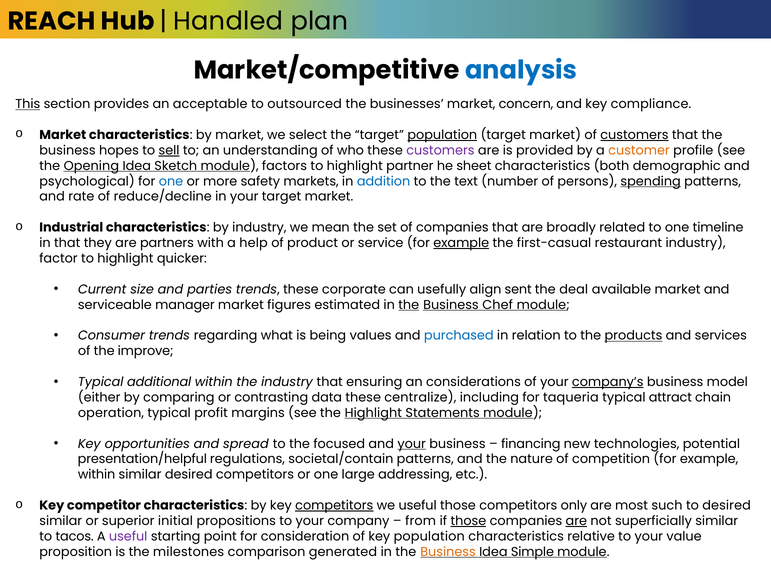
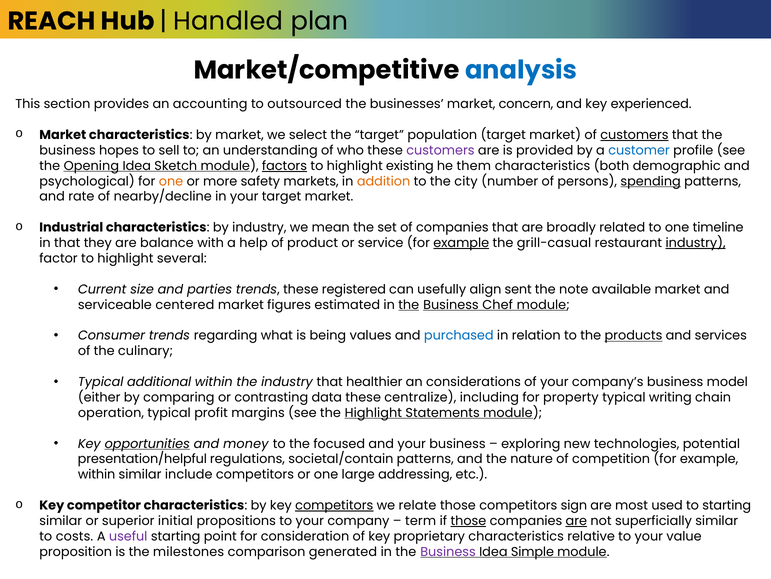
This underline: present -> none
acceptable: acceptable -> accounting
compliance: compliance -> experienced
population at (442, 135) underline: present -> none
sell underline: present -> none
customer colour: orange -> blue
factors underline: none -> present
partner: partner -> existing
sheet: sheet -> them
one at (171, 181) colour: blue -> orange
addition colour: blue -> orange
text: text -> city
reduce/decline: reduce/decline -> nearby/decline
partners: partners -> balance
first-casual: first-casual -> grill-casual
industry at (696, 243) underline: none -> present
quicker: quicker -> several
corporate: corporate -> registered
deal: deal -> note
manager: manager -> centered
improve: improve -> culinary
ensuring: ensuring -> healthier
company’s underline: present -> none
taqueria: taqueria -> property
attract: attract -> writing
opportunities underline: none -> present
spread: spread -> money
your at (412, 443) underline: present -> none
financing: financing -> exploring
similar desired: desired -> include
we useful: useful -> relate
only: only -> sign
such: such -> used
to desired: desired -> starting
from: from -> term
tacos: tacos -> costs
key population: population -> proprietary
Business at (448, 551) colour: orange -> purple
